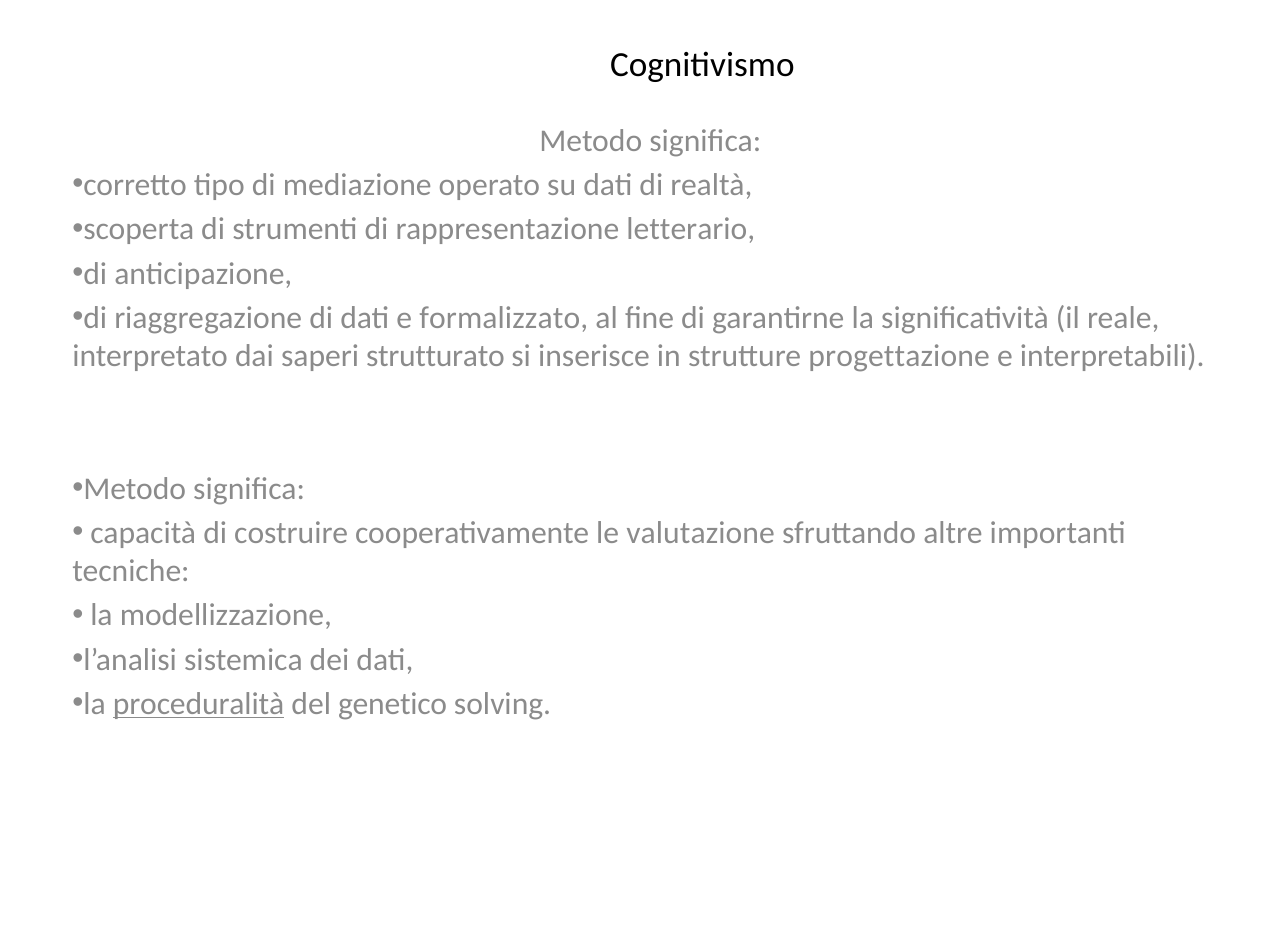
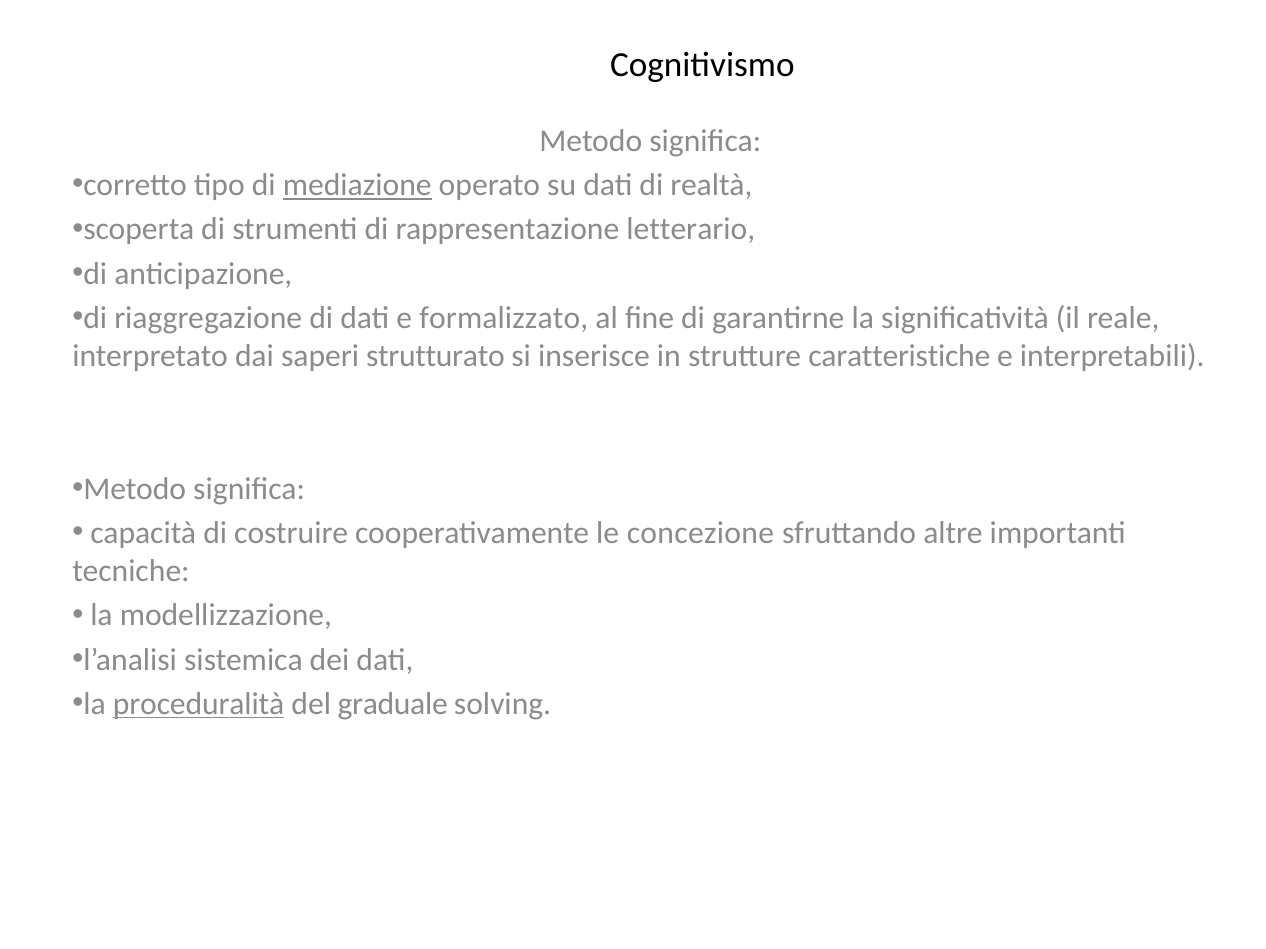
mediazione underline: none -> present
progettazione: progettazione -> caratteristiche
valutazione: valutazione -> concezione
genetico: genetico -> graduale
